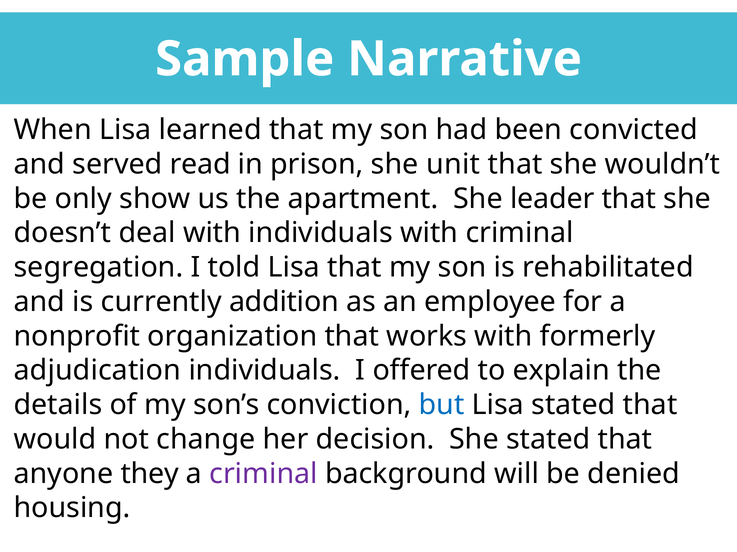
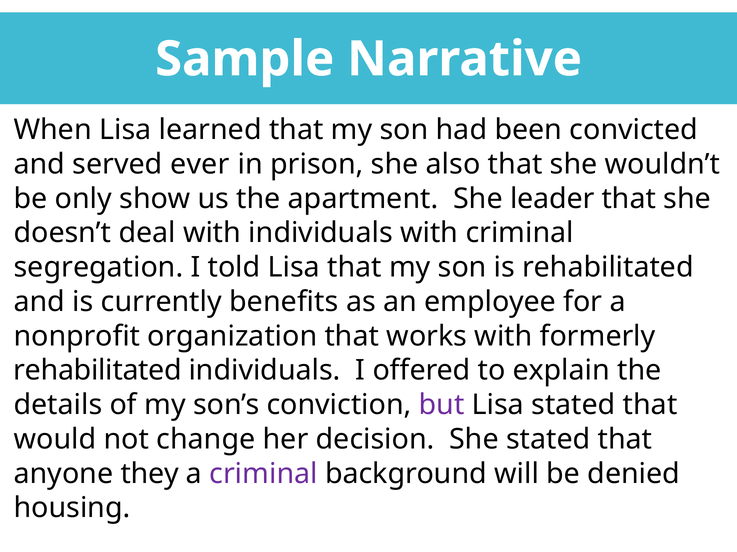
read: read -> ever
unit: unit -> also
addition: addition -> benefits
adjudication at (97, 371): adjudication -> rehabilitated
but colour: blue -> purple
